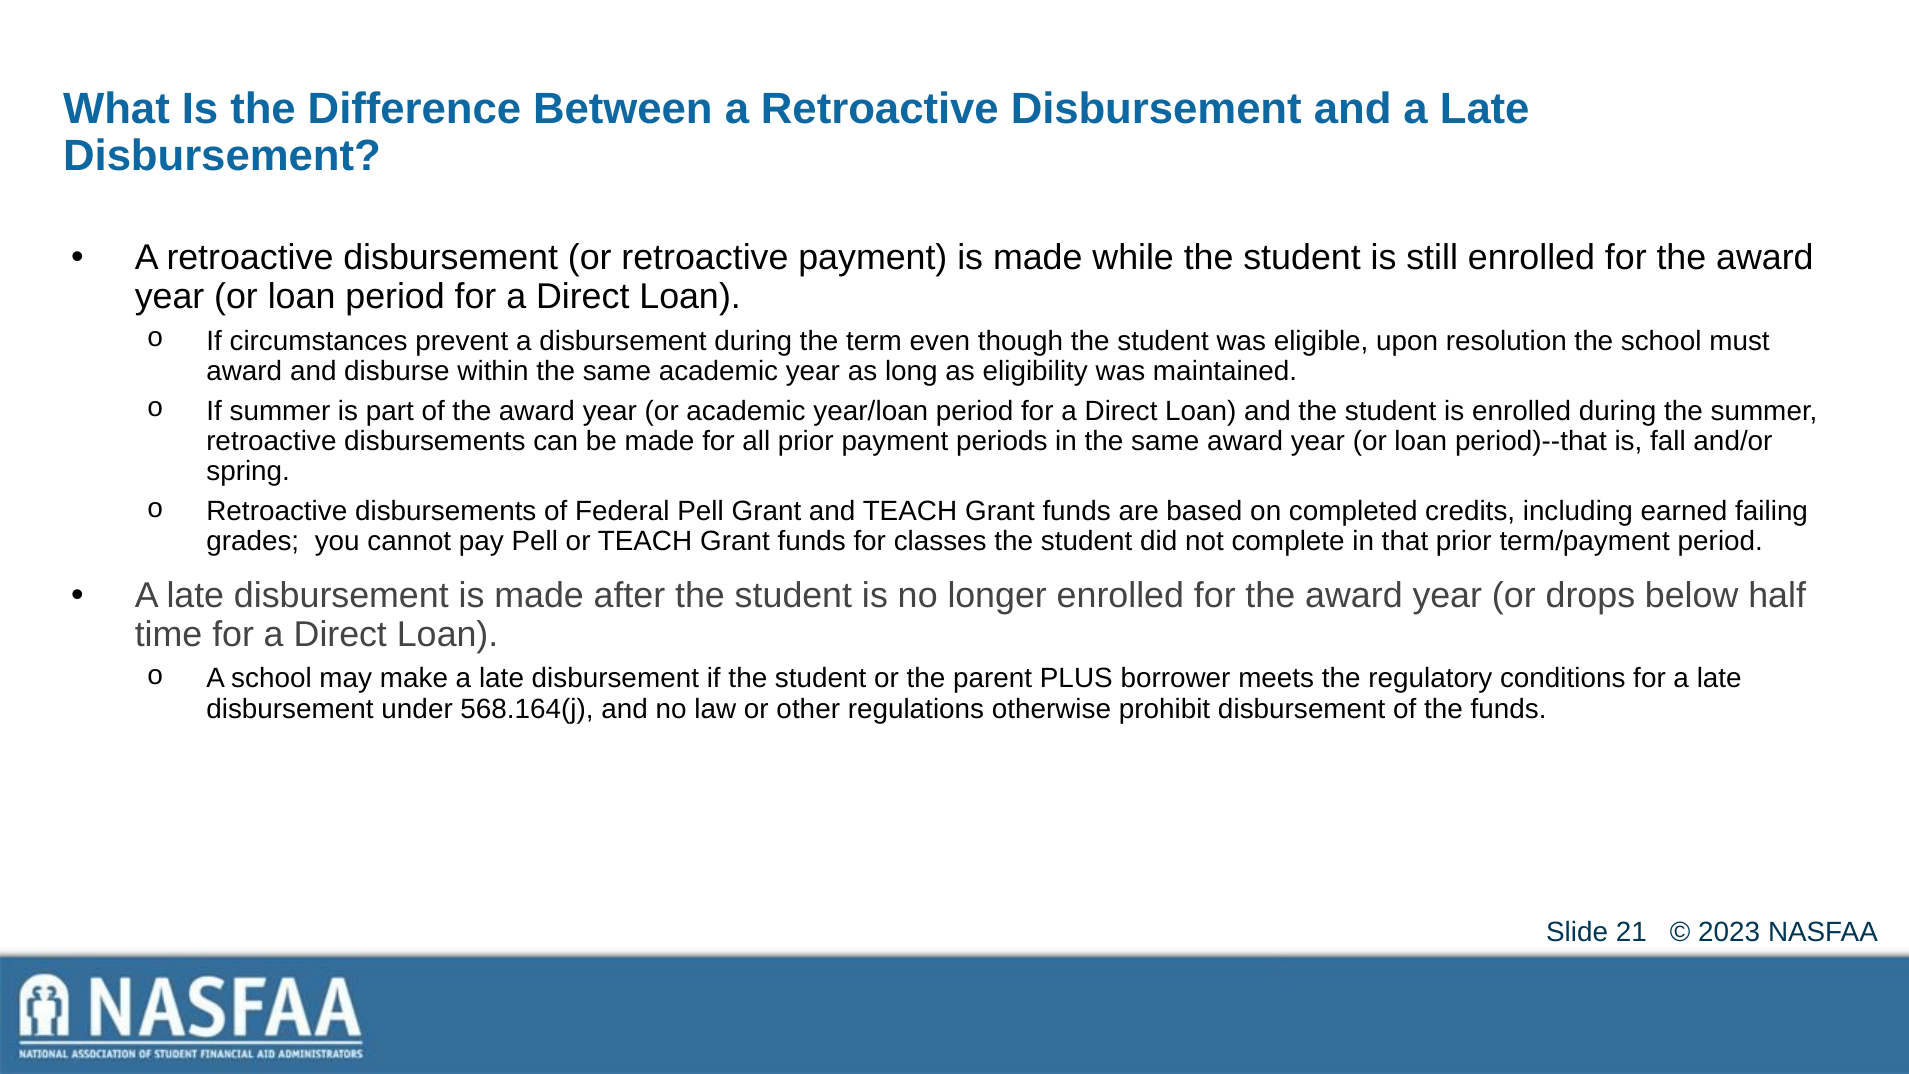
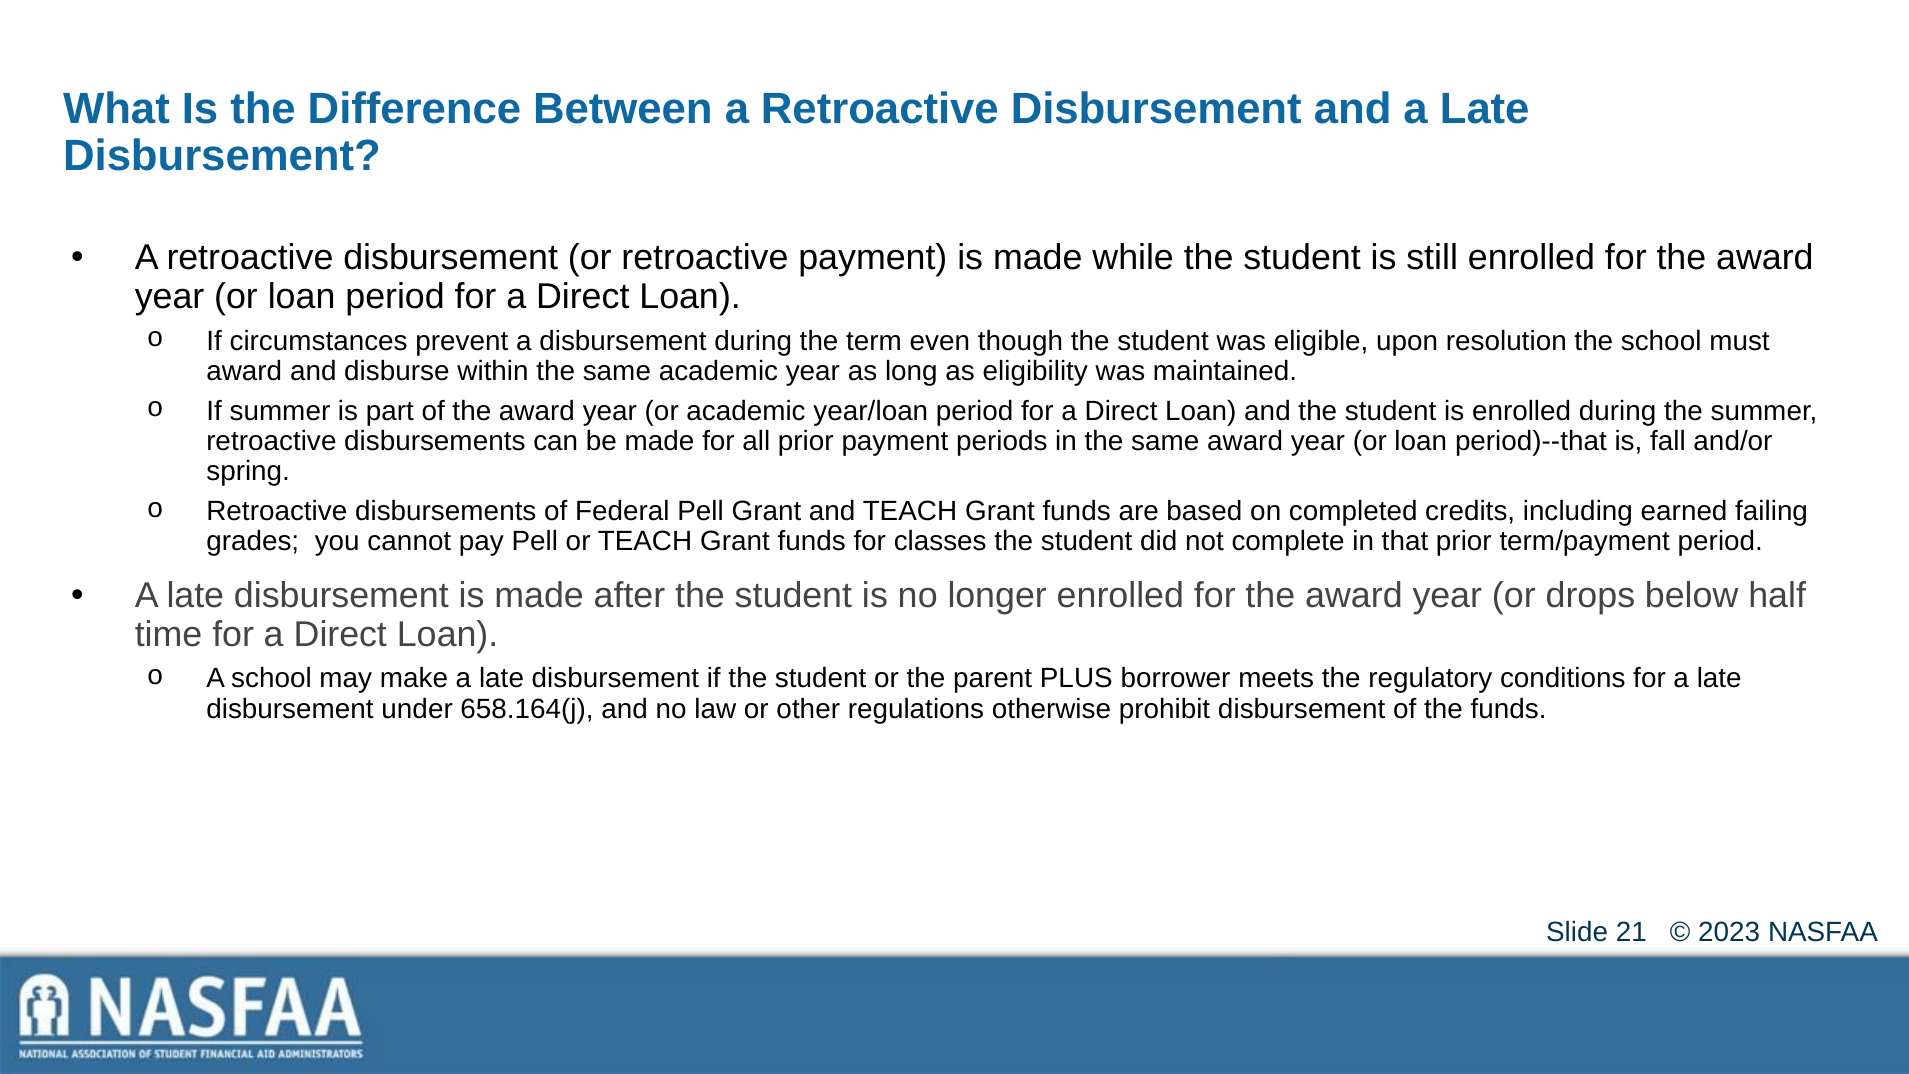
568.164(j: 568.164(j -> 658.164(j
